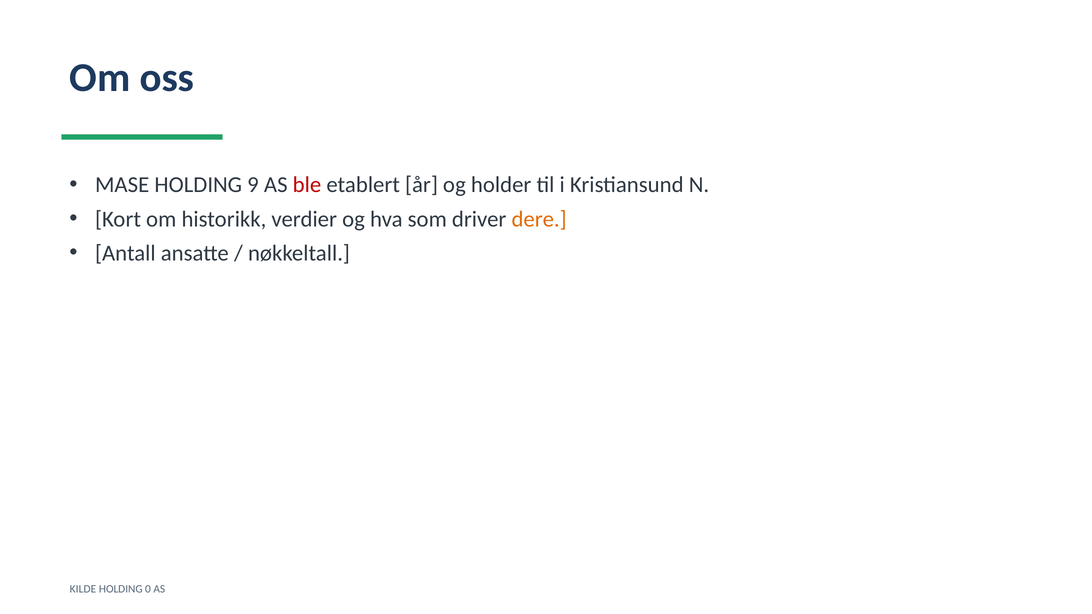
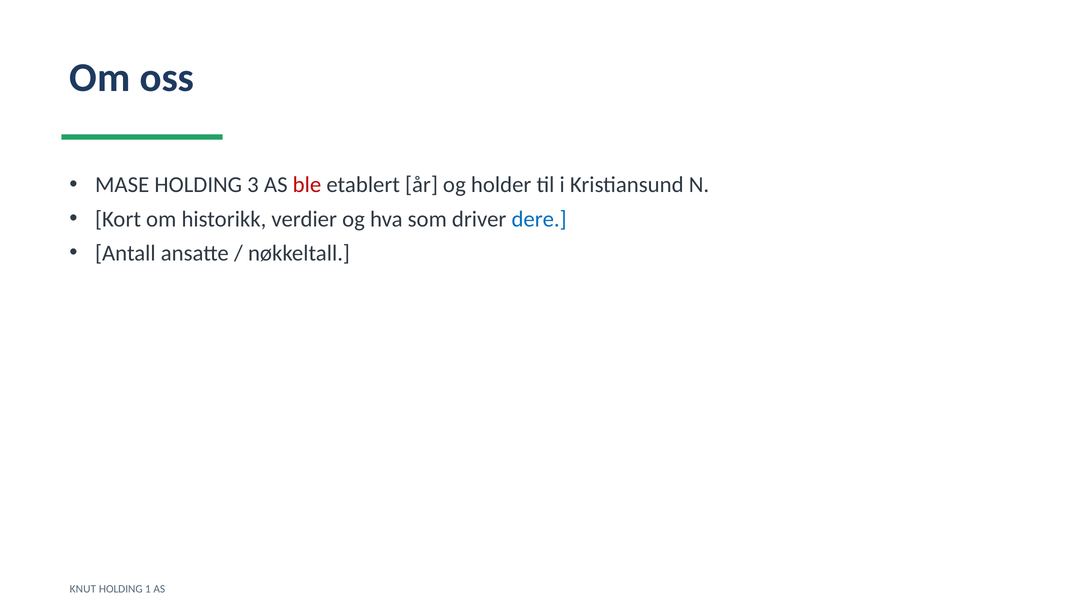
9: 9 -> 3
dere colour: orange -> blue
KILDE: KILDE -> KNUT
0: 0 -> 1
